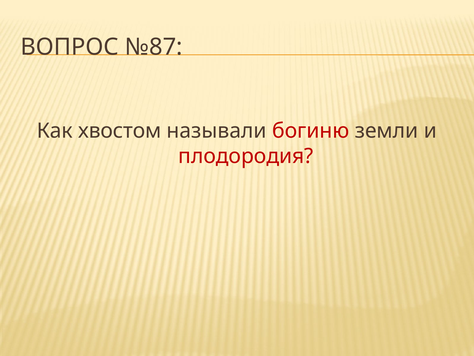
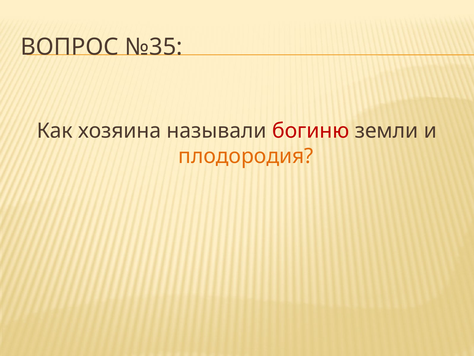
№87: №87 -> №35
хвостом: хвостом -> хозяина
плодородия colour: red -> orange
